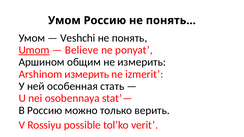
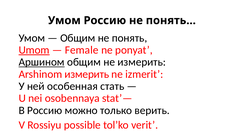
Veshchi at (78, 38): Veshchi -> Общим
Believe: Believe -> Female
Аршином underline: none -> present
